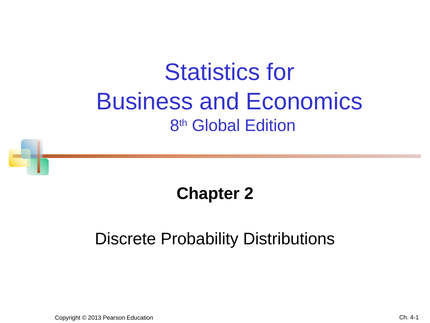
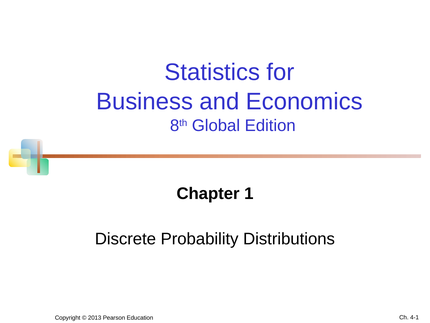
2: 2 -> 1
